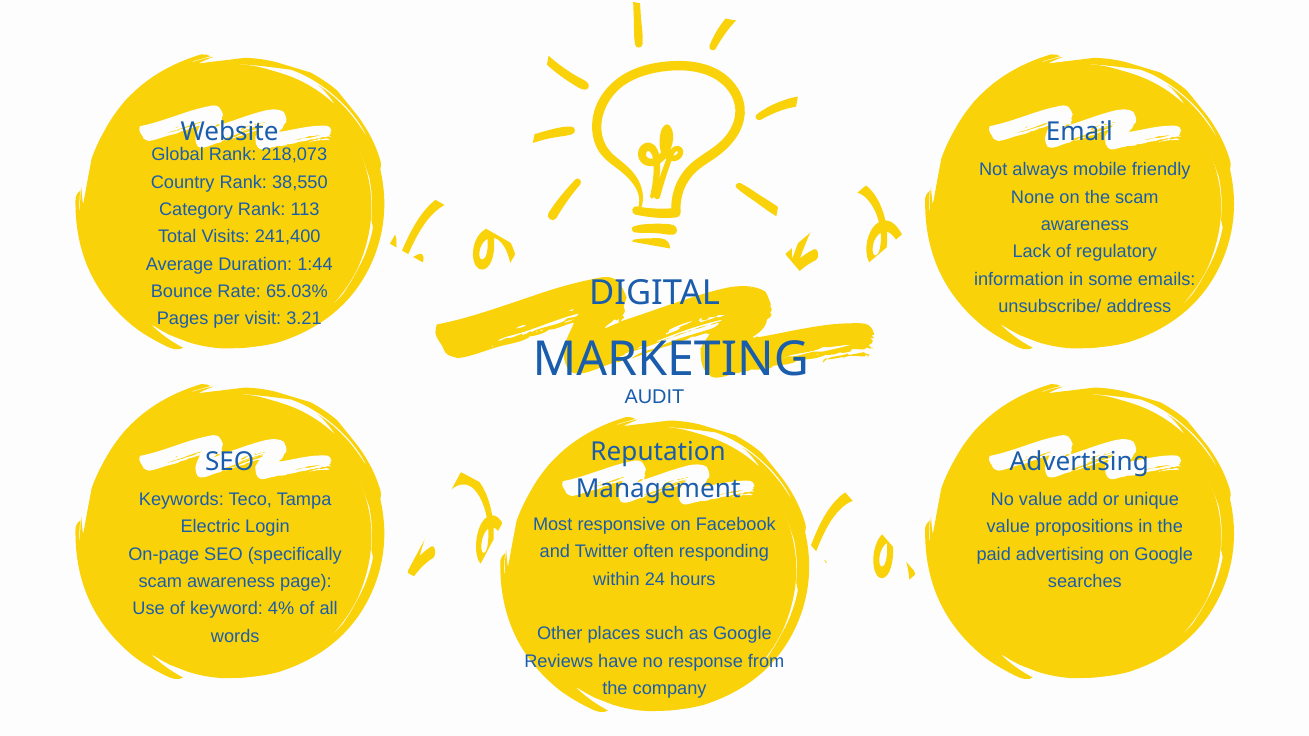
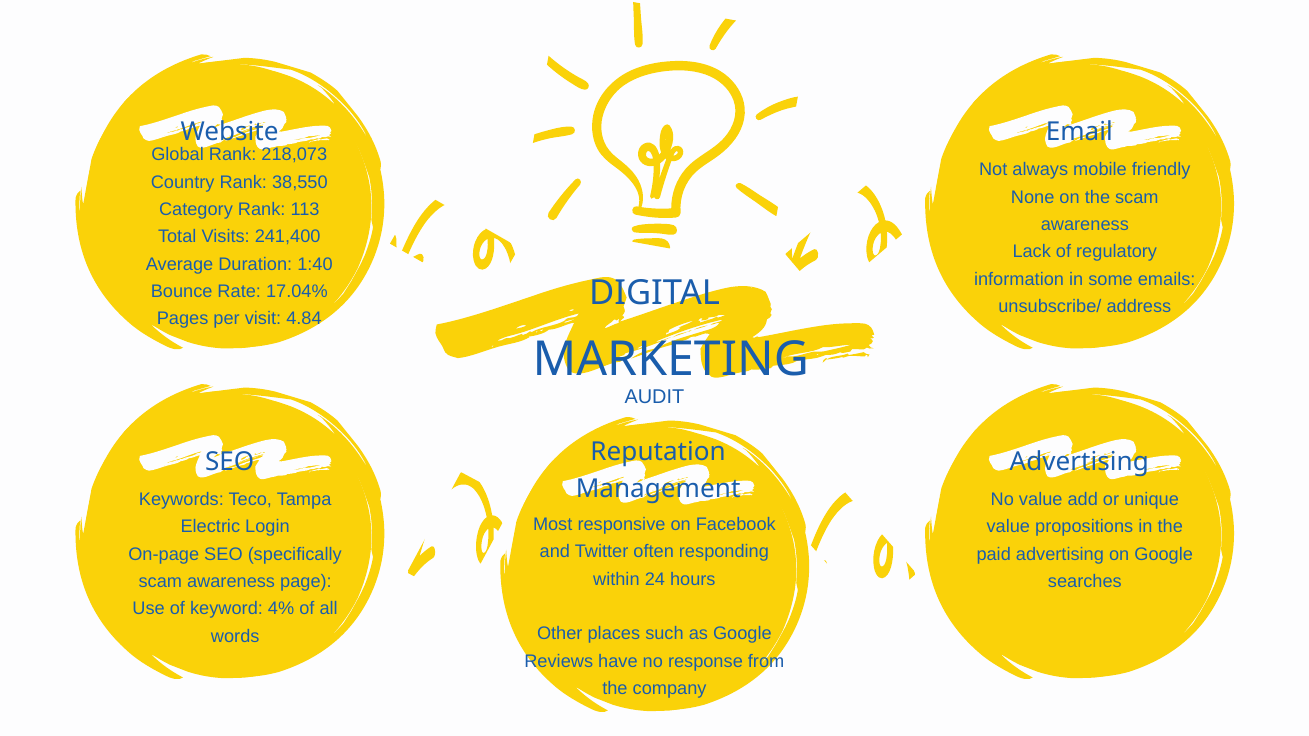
1:44: 1:44 -> 1:40
65.03%: 65.03% -> 17.04%
3.21: 3.21 -> 4.84
